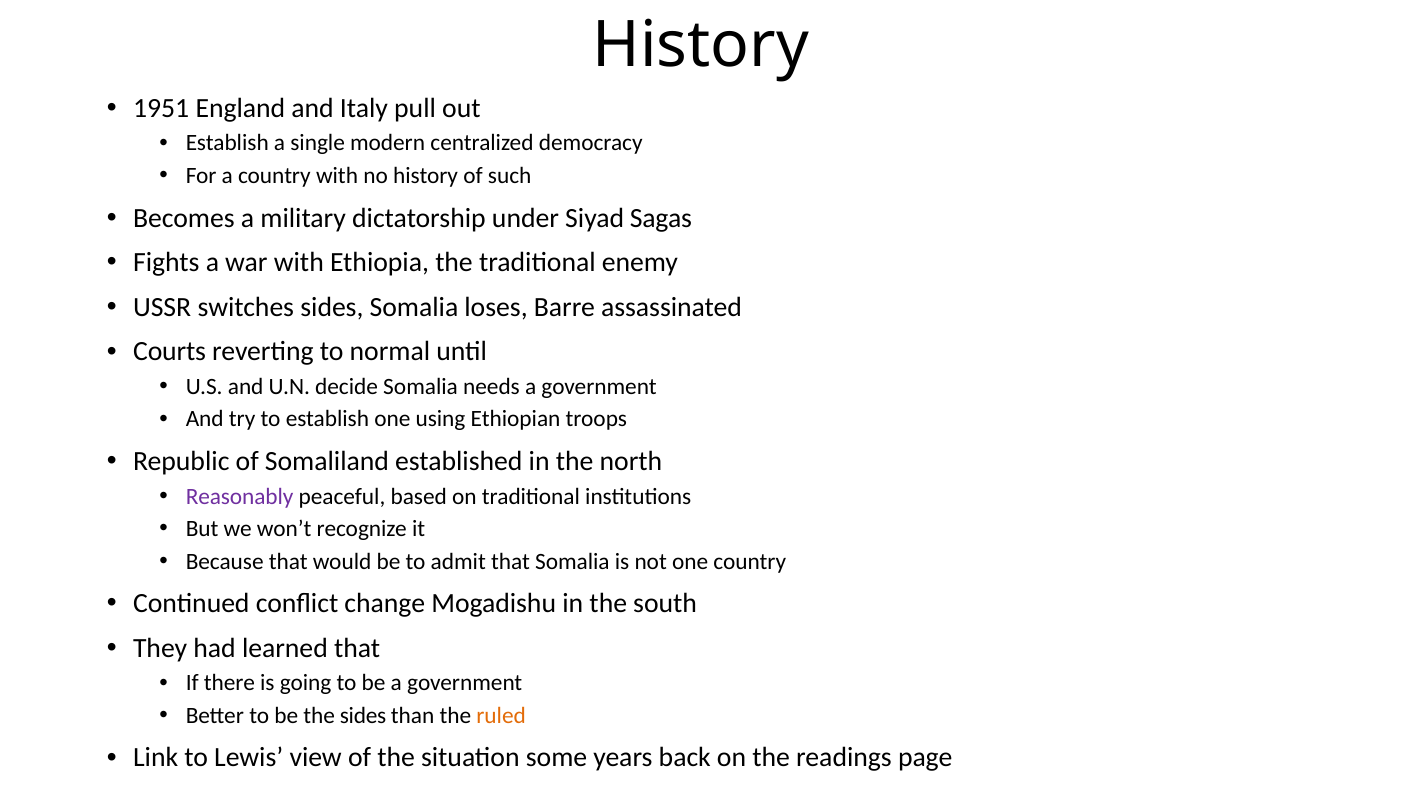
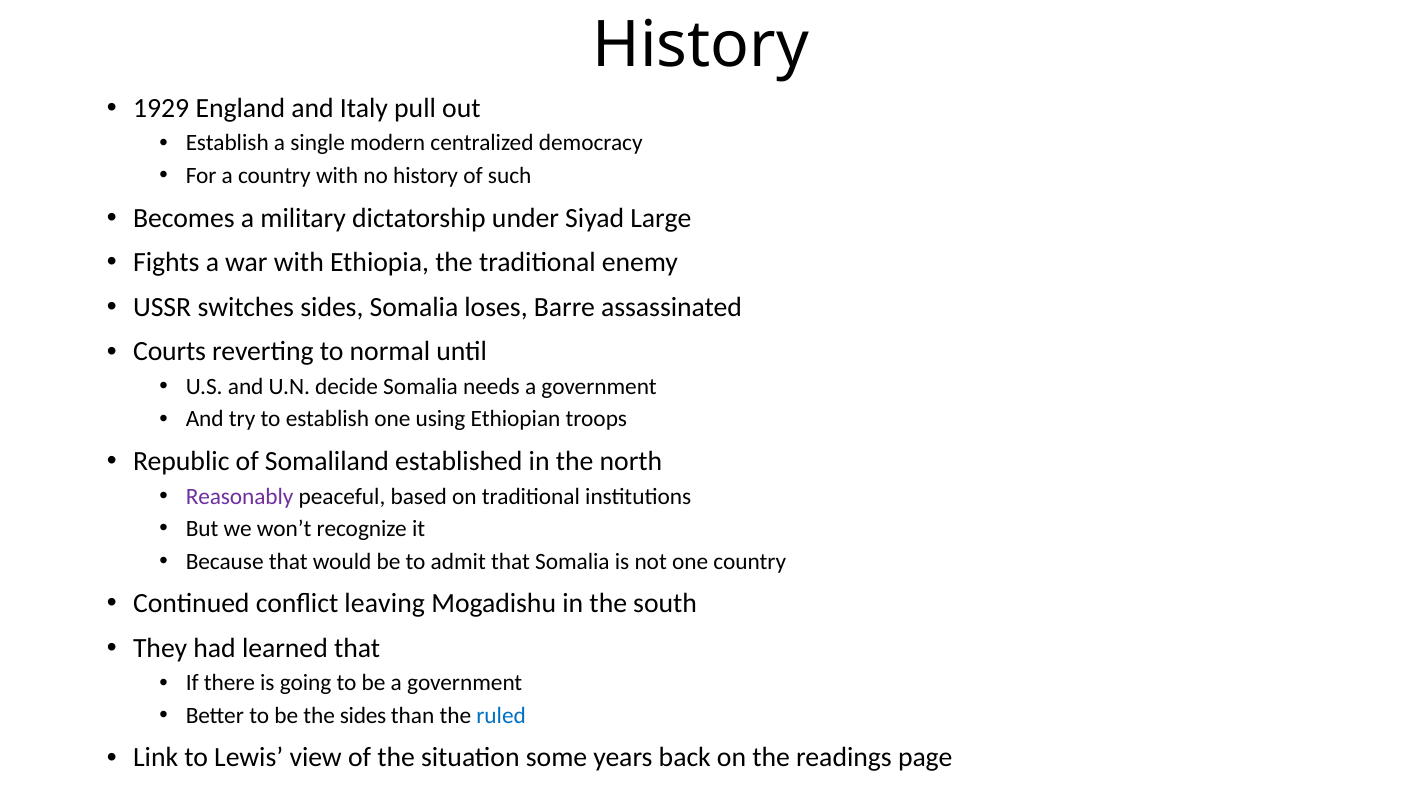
1951: 1951 -> 1929
Sagas: Sagas -> Large
change: change -> leaving
ruled colour: orange -> blue
